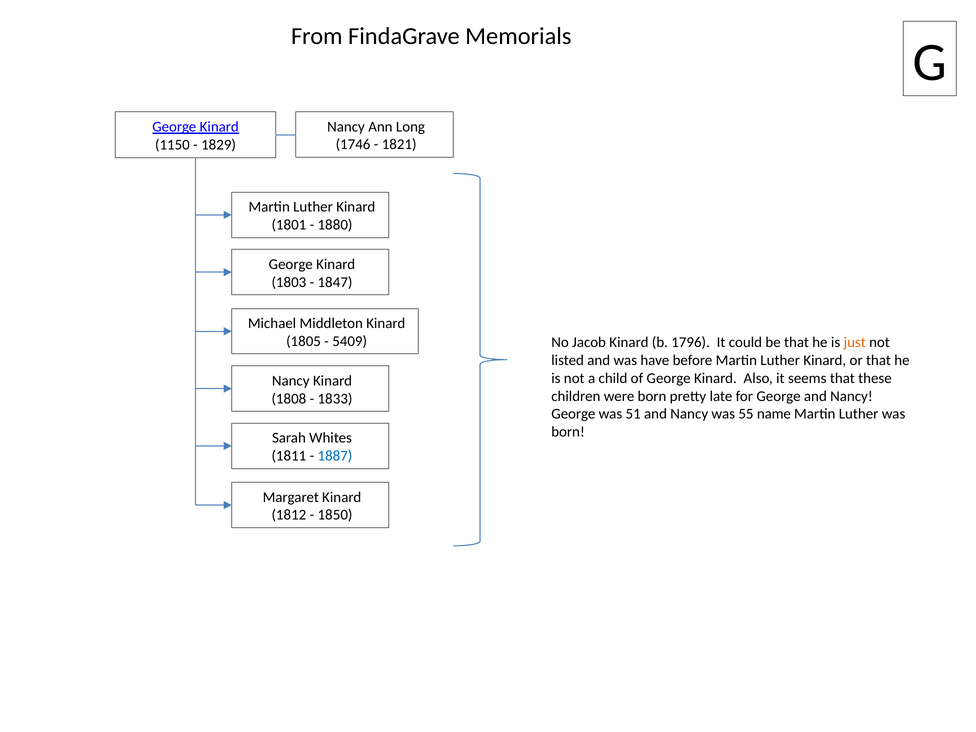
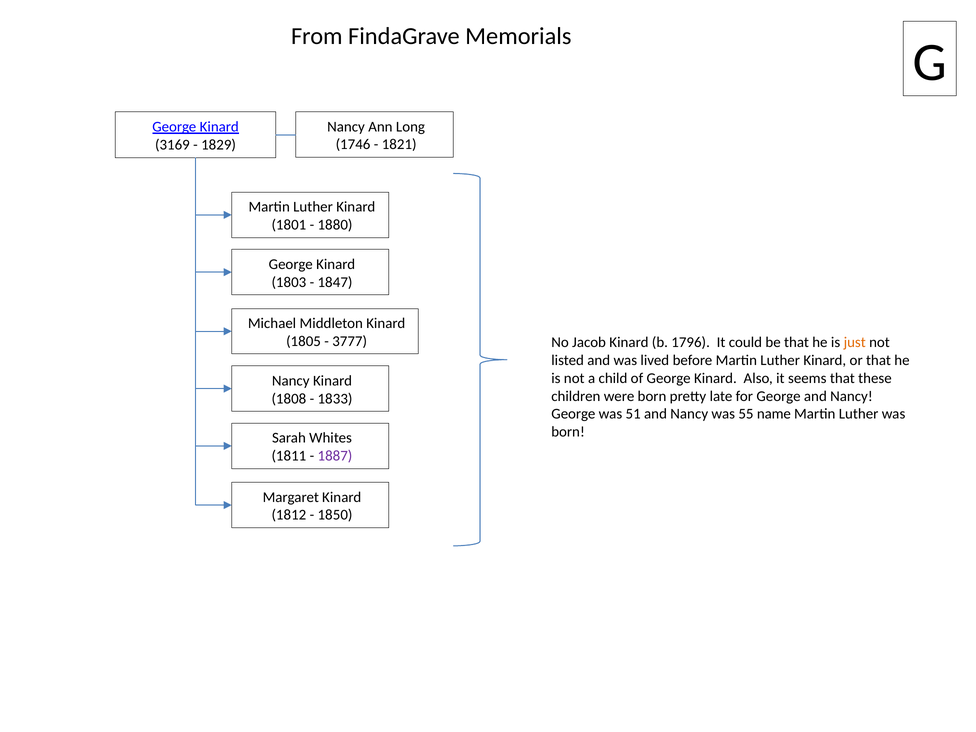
1150: 1150 -> 3169
5409: 5409 -> 3777
have: have -> lived
1887 colour: blue -> purple
